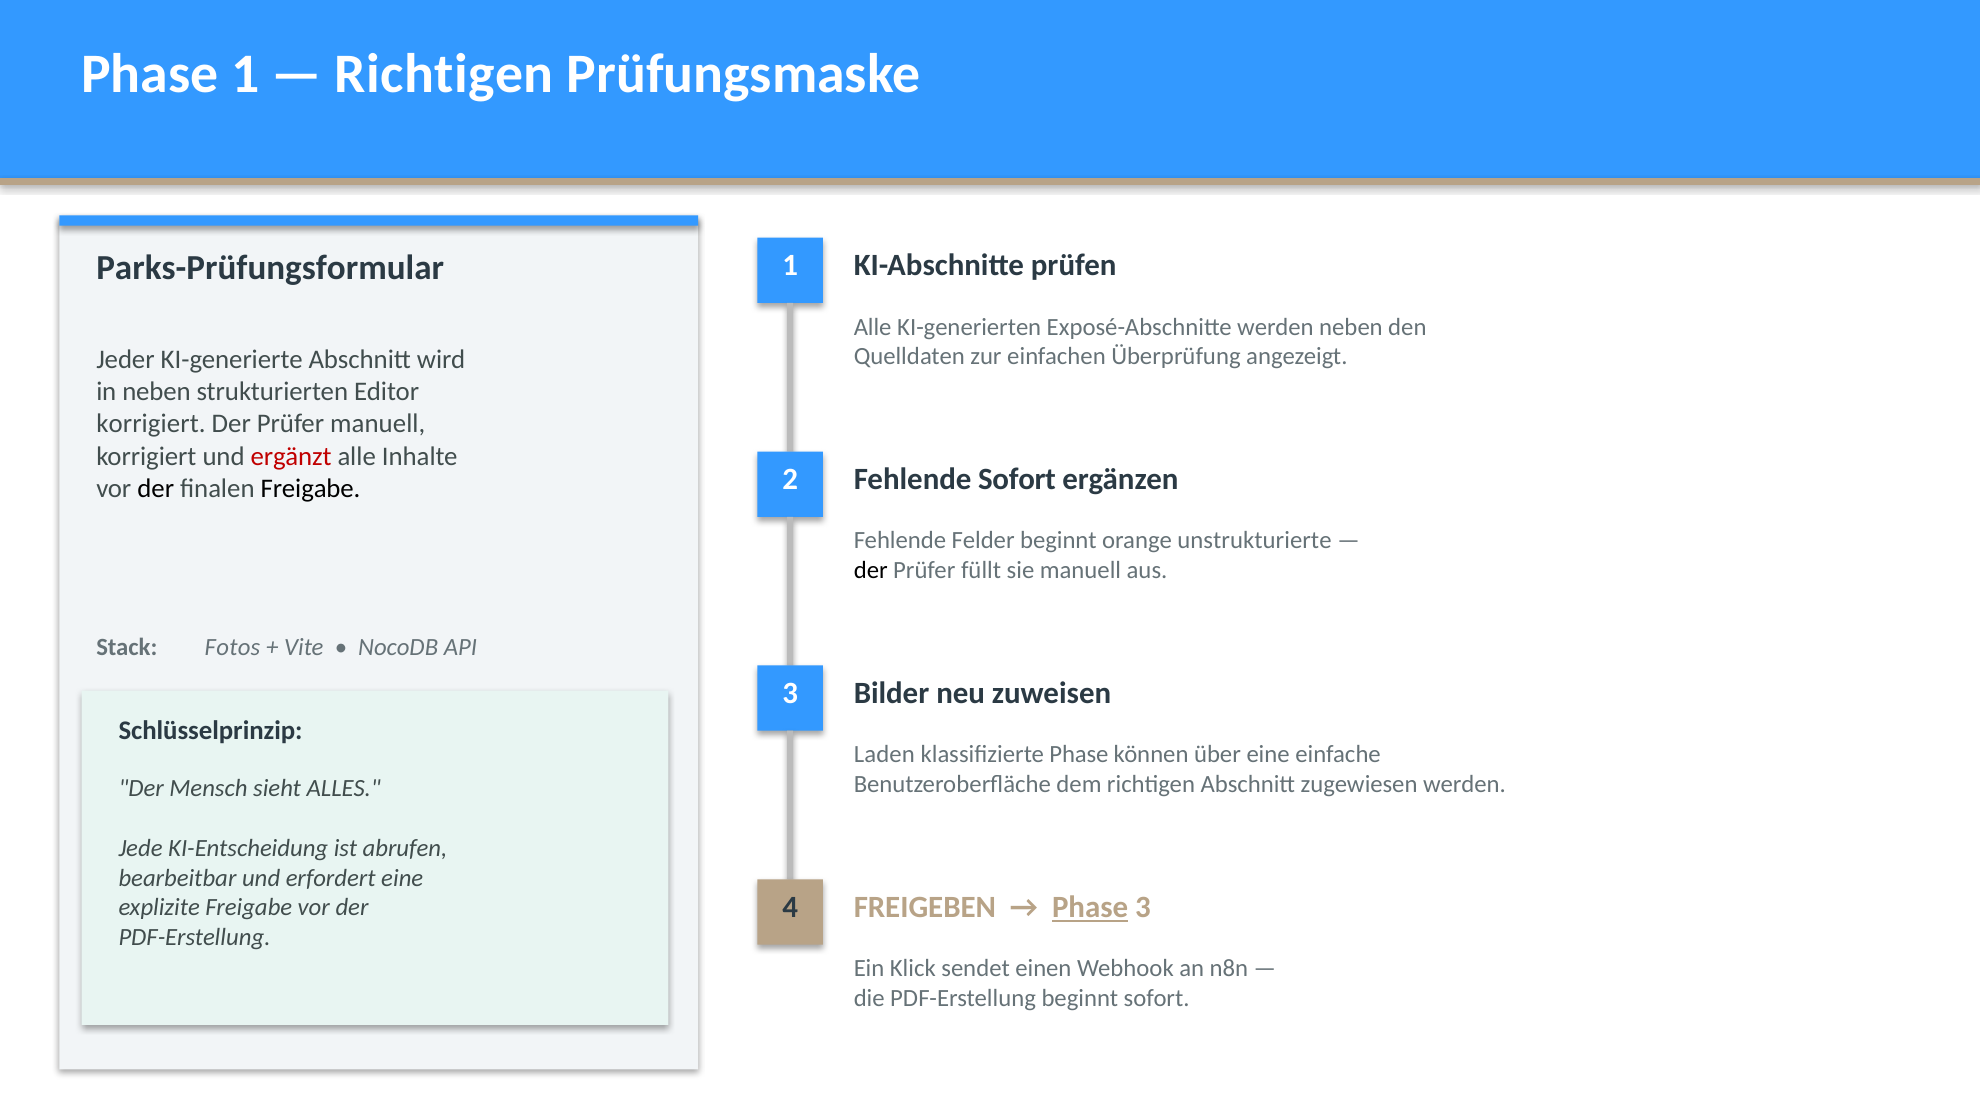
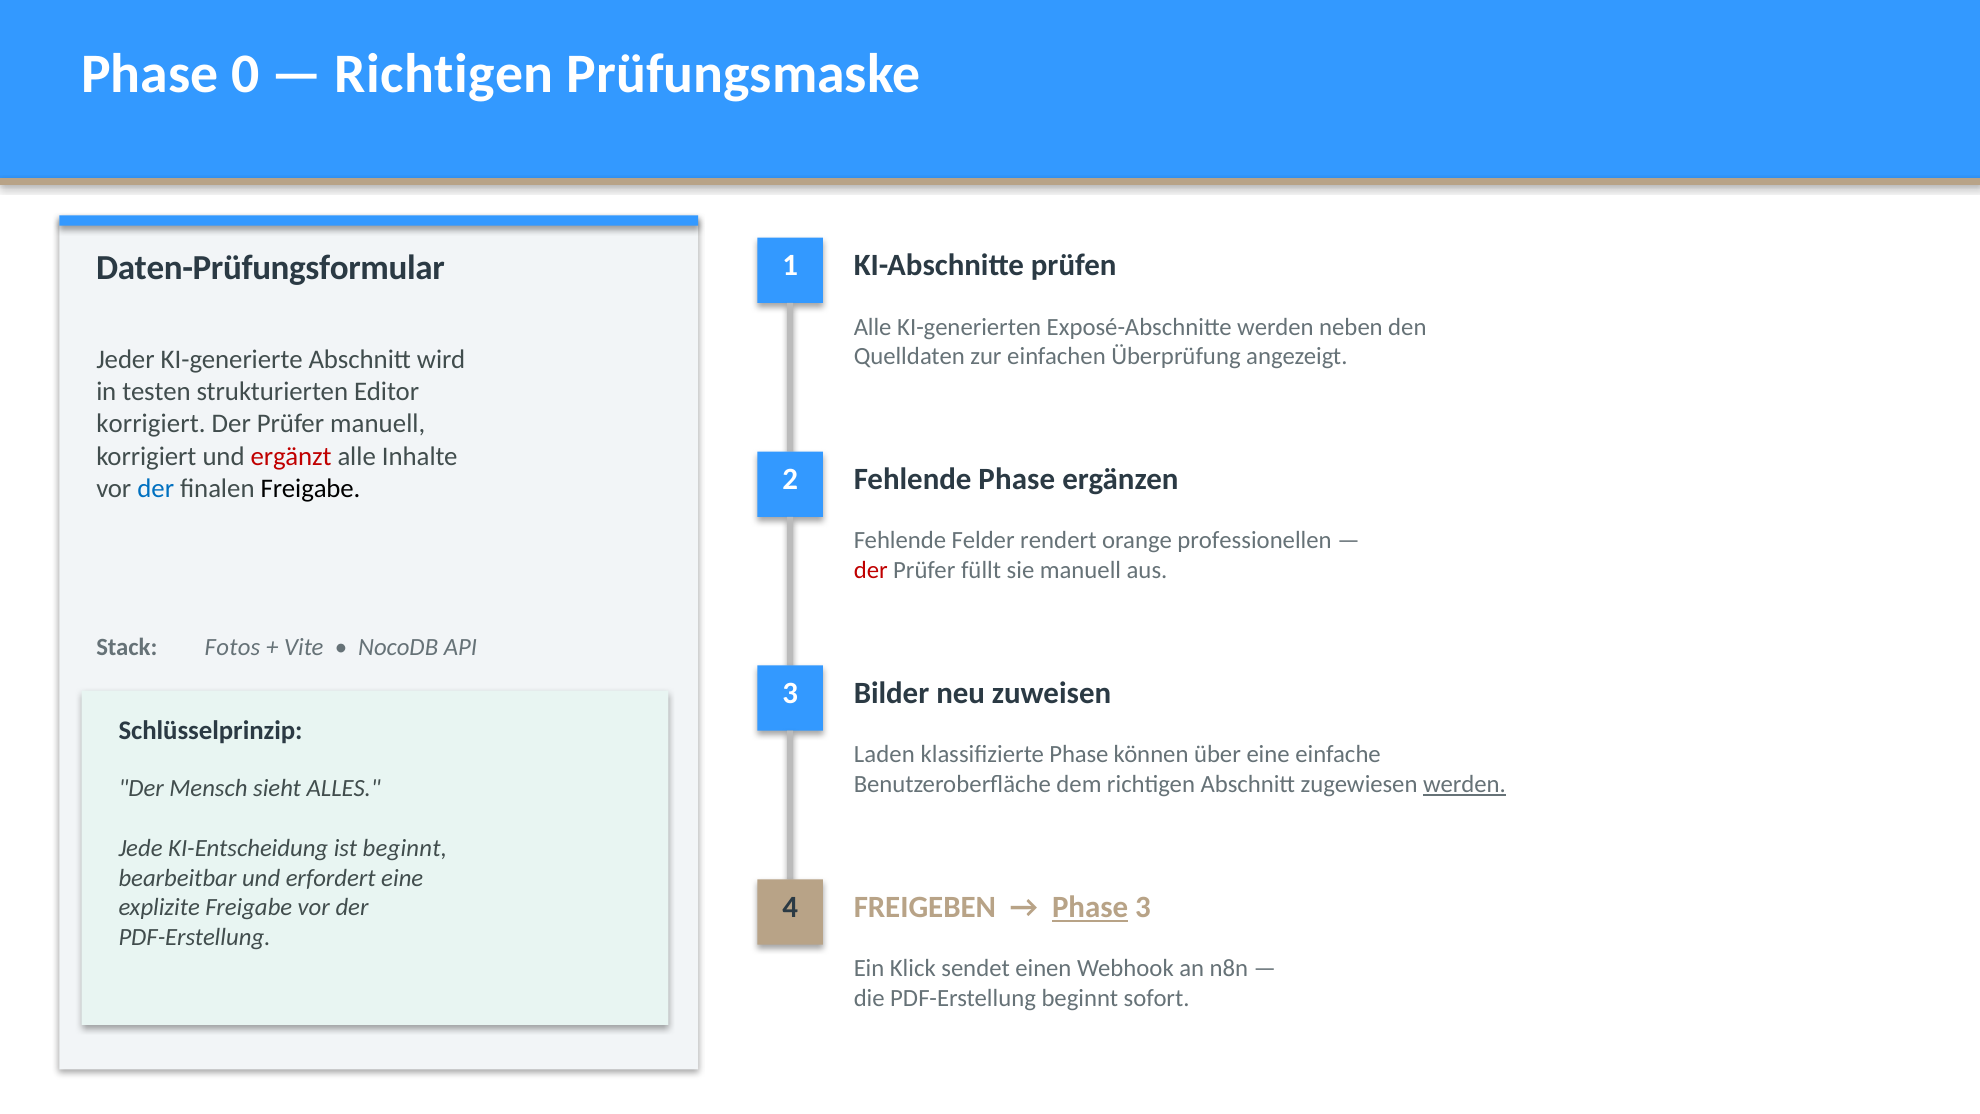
Phase 1: 1 -> 0
Parks-Prüfungsformular: Parks-Prüfungsformular -> Daten-Prüfungsformular
in neben: neben -> testen
Fehlende Sofort: Sofort -> Phase
der at (156, 488) colour: black -> blue
Felder beginnt: beginnt -> rendert
unstrukturierte: unstrukturierte -> professionellen
der at (871, 570) colour: black -> red
werden at (1464, 784) underline: none -> present
ist abrufen: abrufen -> beginnt
